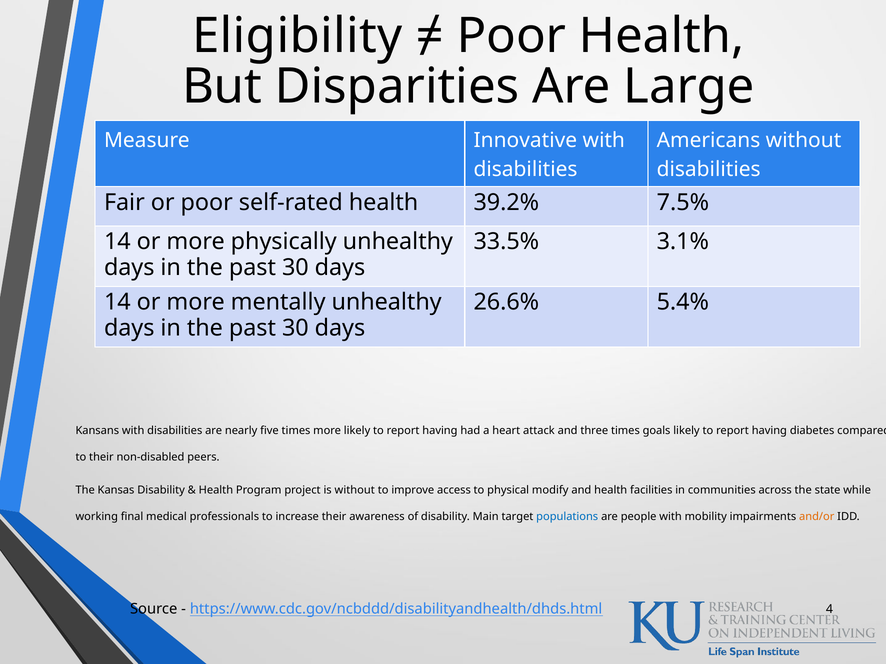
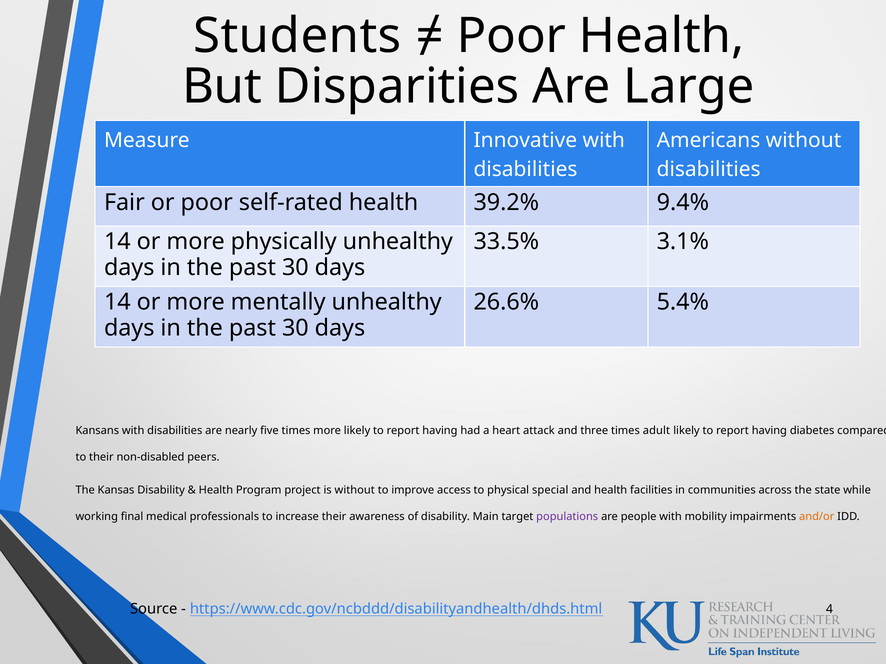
Eligibility: Eligibility -> Students
7.5%: 7.5% -> 9.4%
goals: goals -> adult
modify: modify -> special
populations colour: blue -> purple
